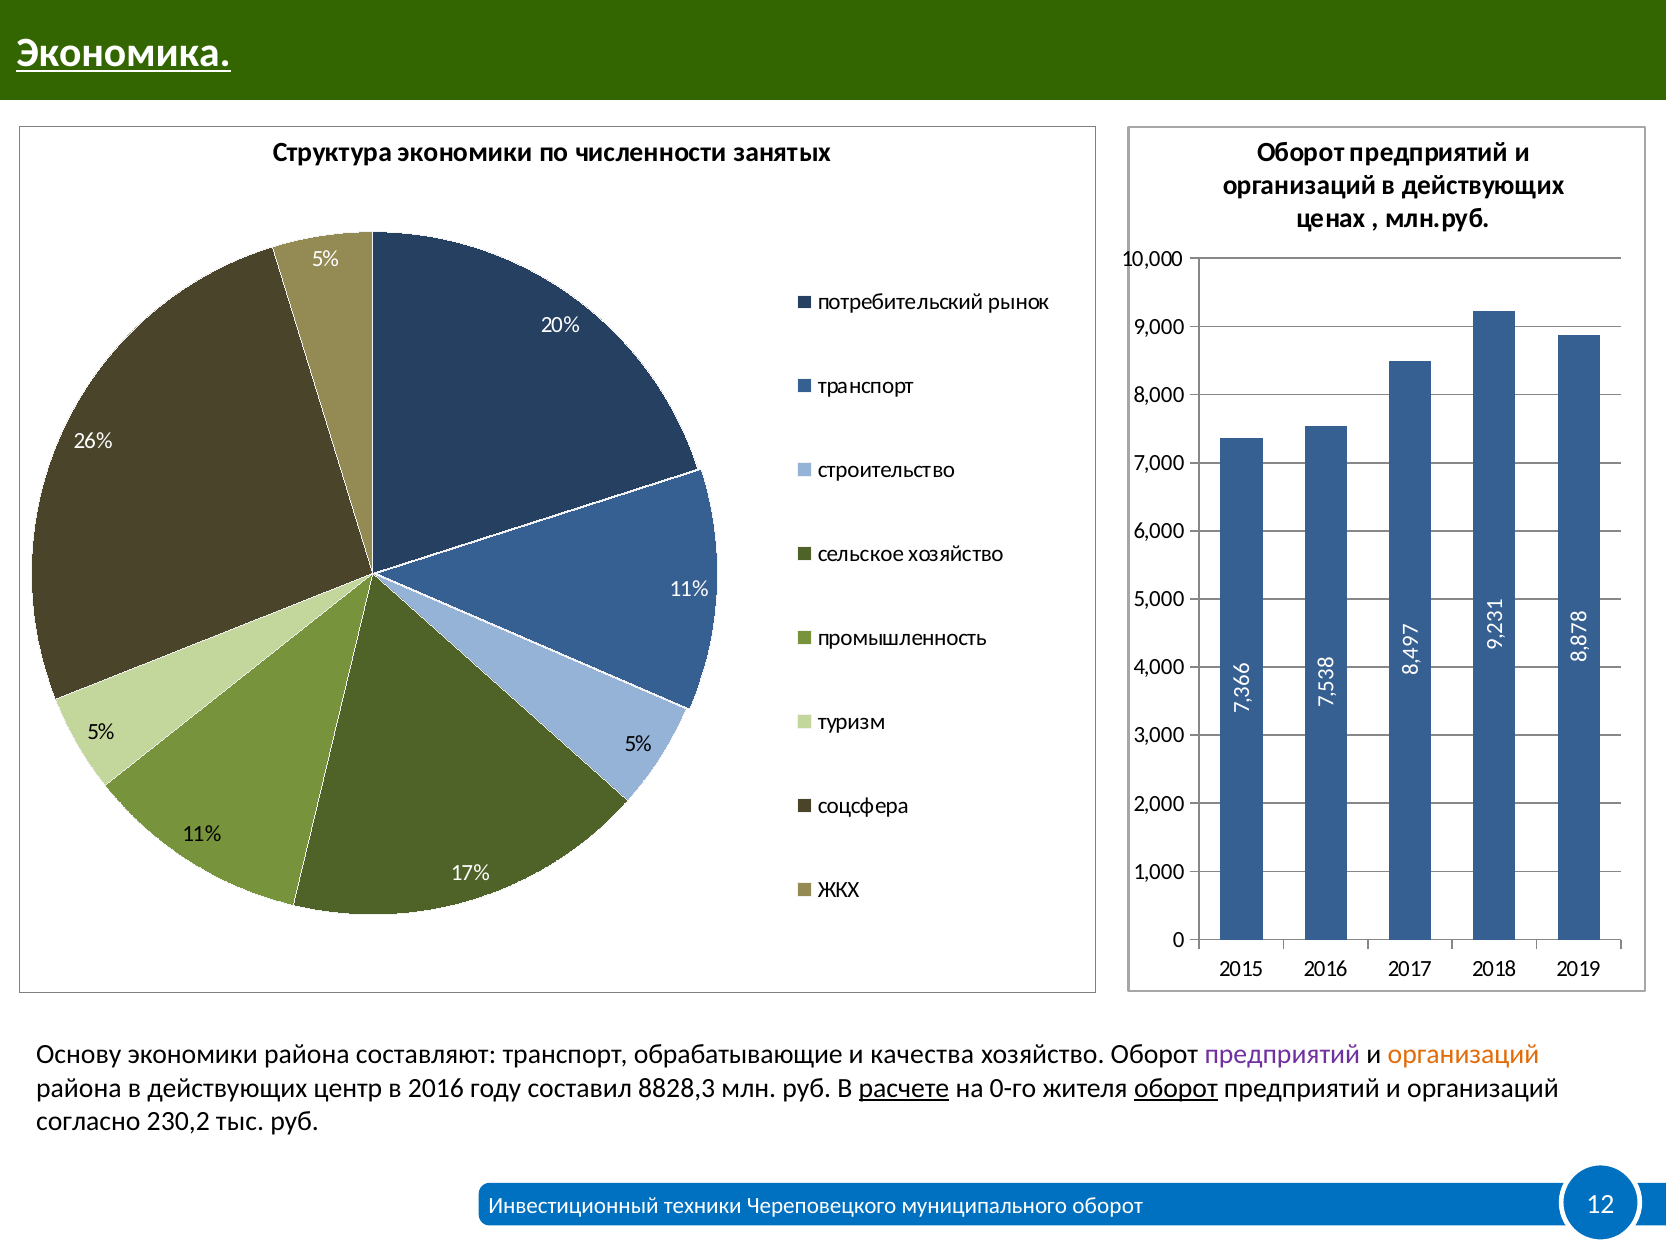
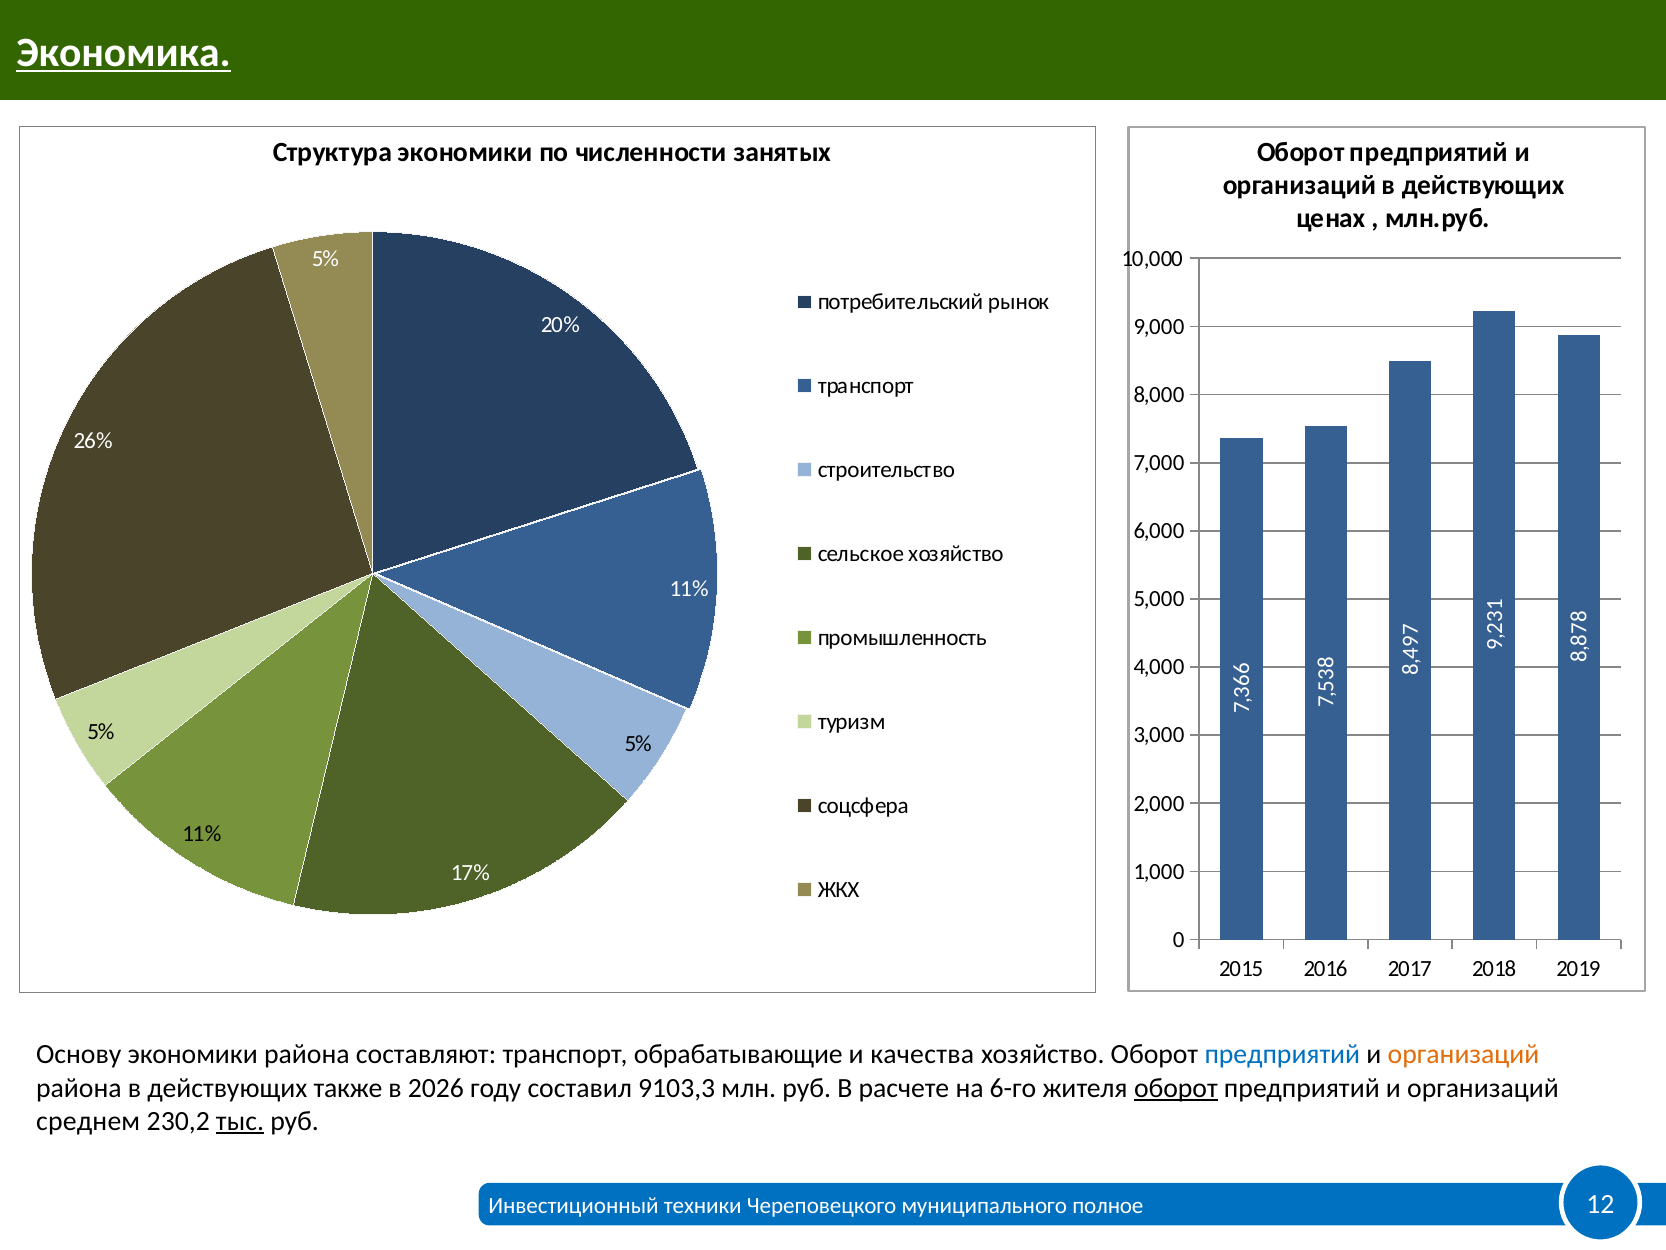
предприятий at (1282, 1054) colour: purple -> blue
центр: центр -> также
в 2016: 2016 -> 2026
8828,3: 8828,3 -> 9103,3
расчете underline: present -> none
0-го: 0-го -> 6-го
согласно: согласно -> среднем
тыс underline: none -> present
муниципального оборот: оборот -> полное
